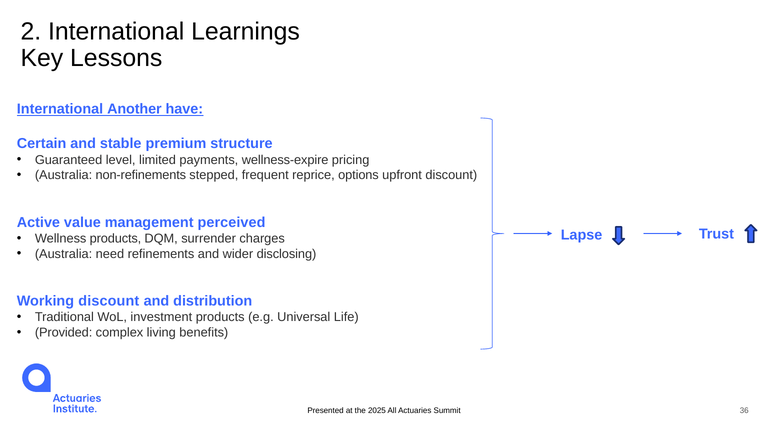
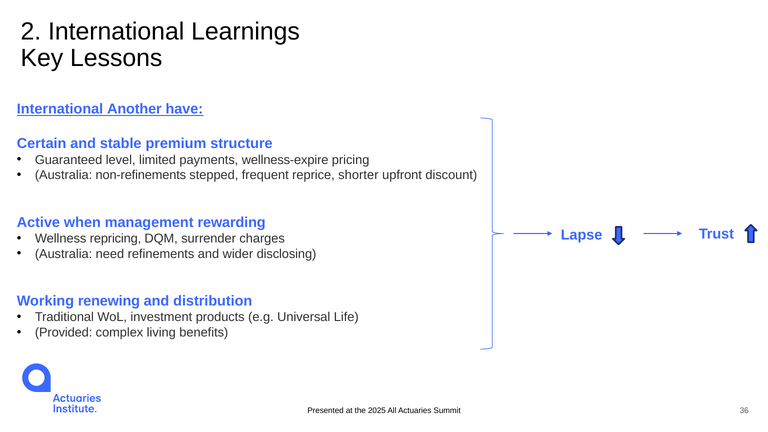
options: options -> shorter
value: value -> when
perceived: perceived -> rewarding
Wellness products: products -> repricing
Working discount: discount -> renewing
